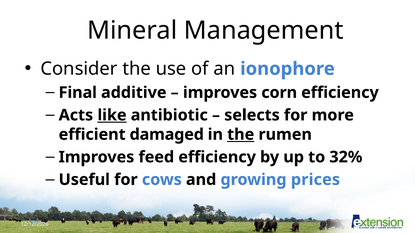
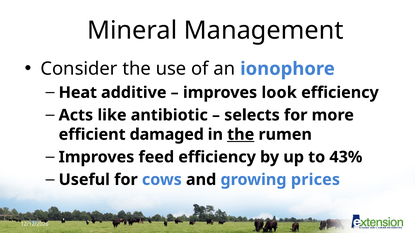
Final: Final -> Heat
corn: corn -> look
like underline: present -> none
32%: 32% -> 43%
